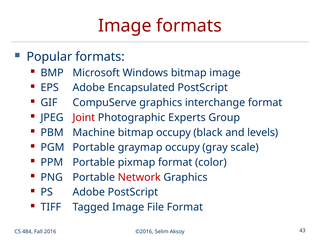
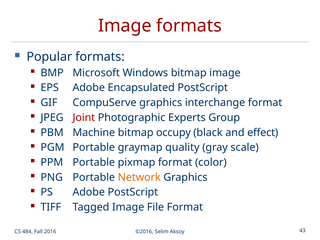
levels: levels -> effect
graymap occupy: occupy -> quality
Network colour: red -> orange
